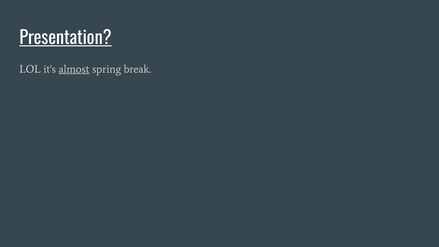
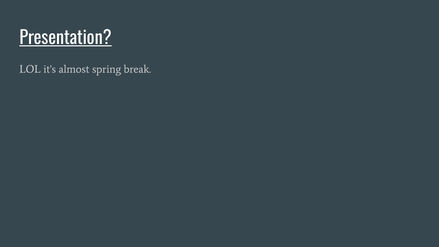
almost underline: present -> none
